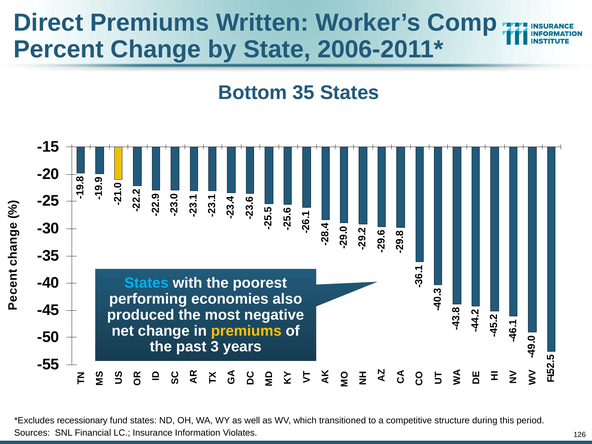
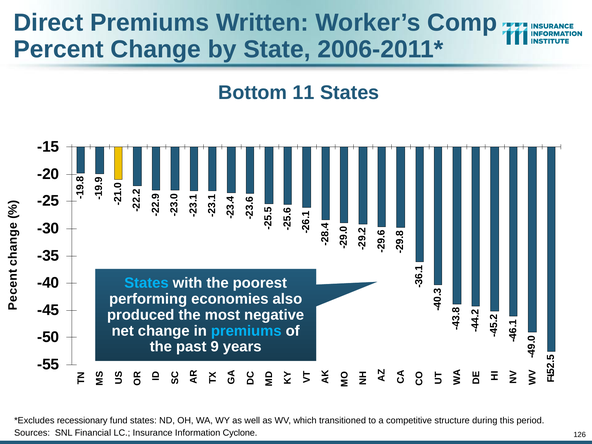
35: 35 -> 11
premiums at (246, 331) colour: yellow -> light blue
past 3: 3 -> 9
Violates: Violates -> Cyclone
